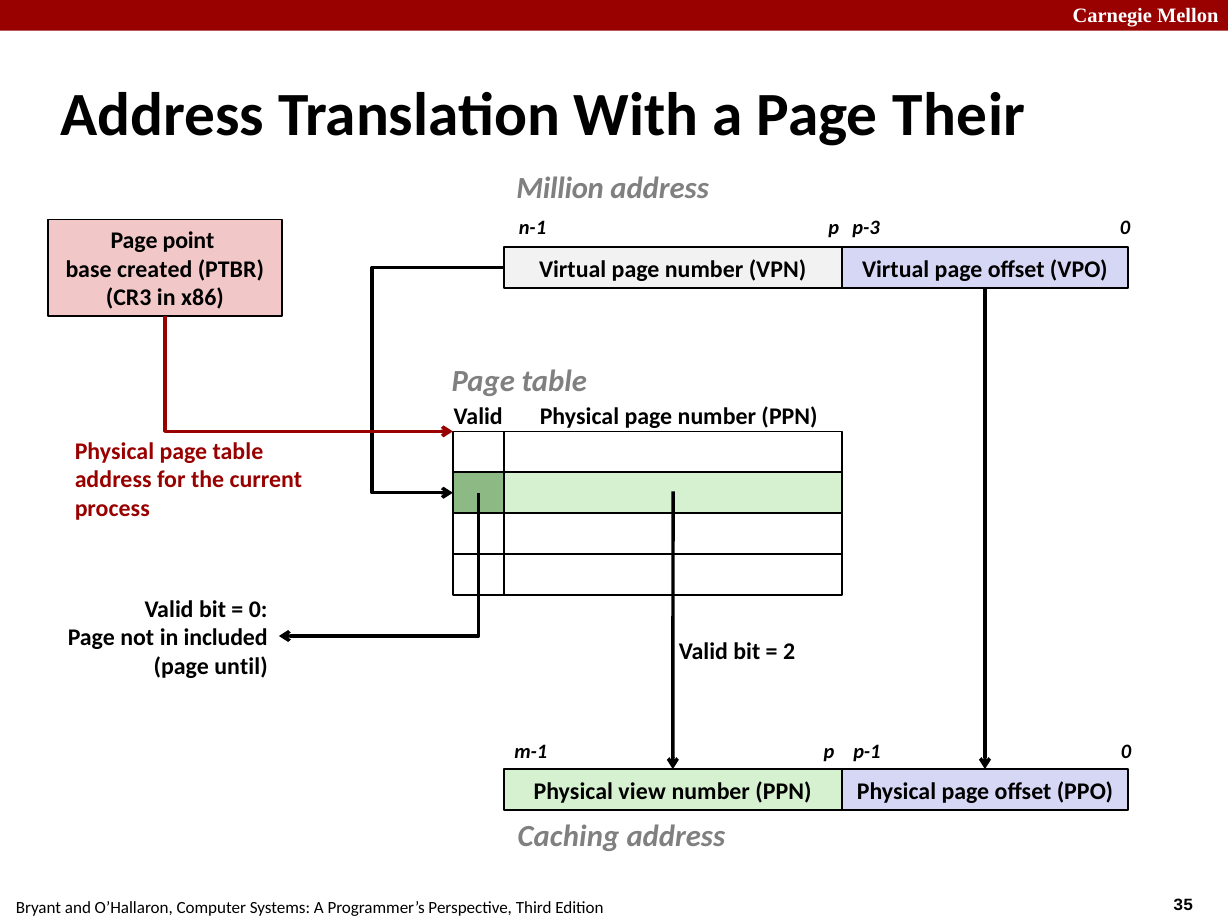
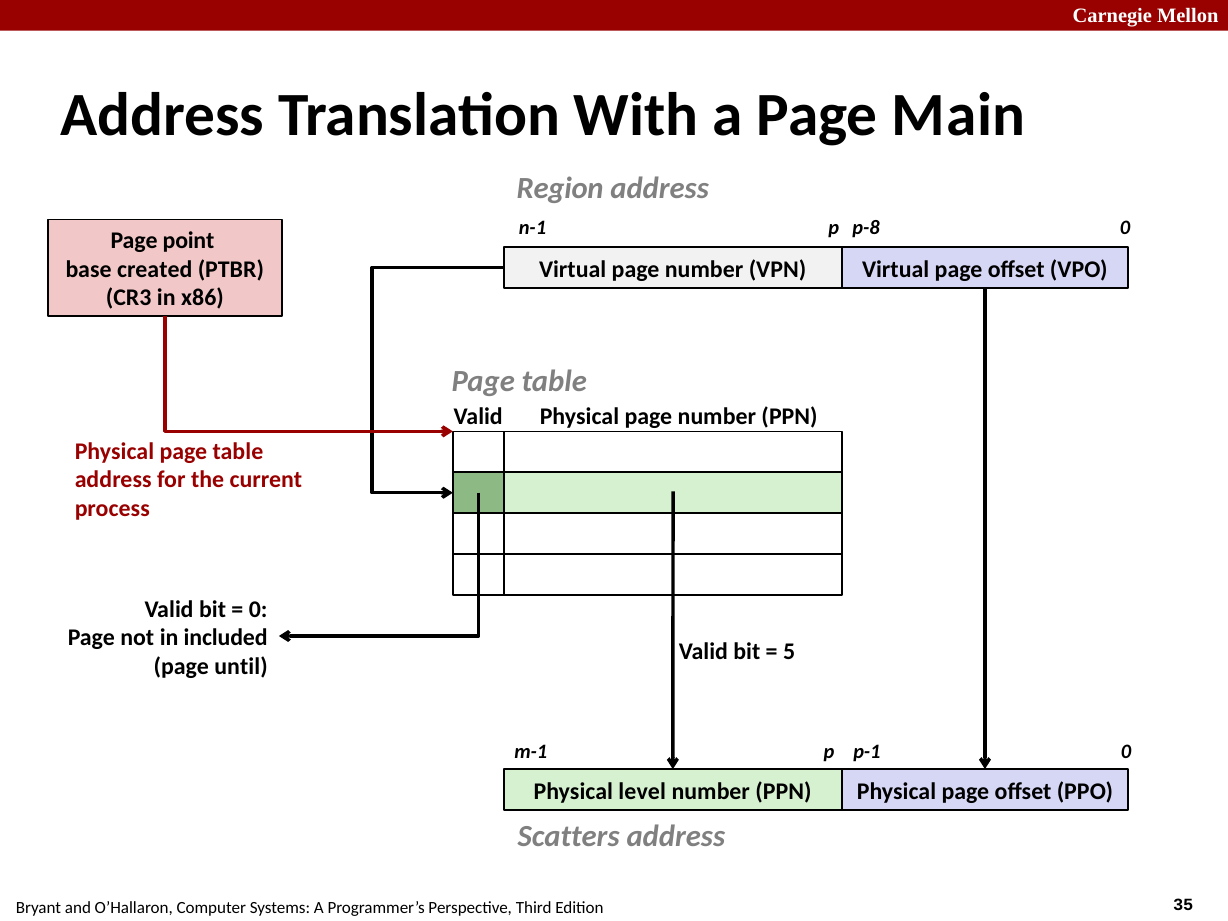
Their: Their -> Main
Million: Million -> Region
p-3: p-3 -> p-8
2: 2 -> 5
view: view -> level
Caching: Caching -> Scatters
